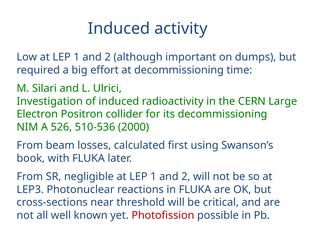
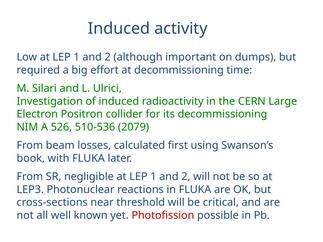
2000: 2000 -> 2079
